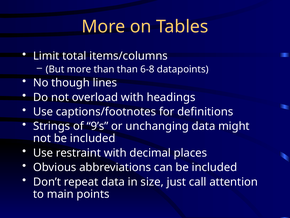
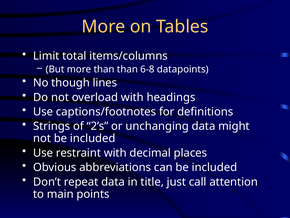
9’s: 9’s -> 2’s
size: size -> title
